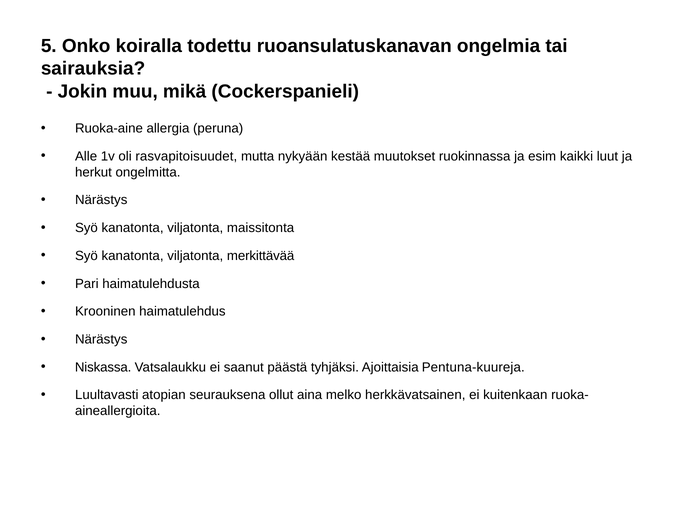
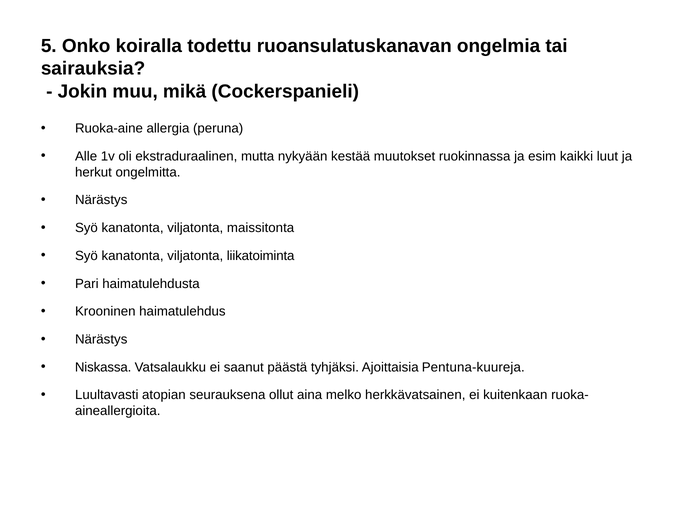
rasvapitoisuudet: rasvapitoisuudet -> ekstraduraalinen
merkittävää: merkittävää -> liikatoiminta
